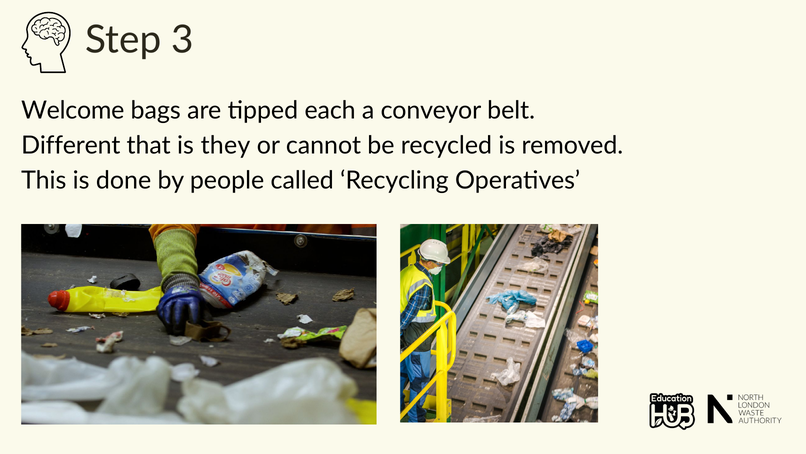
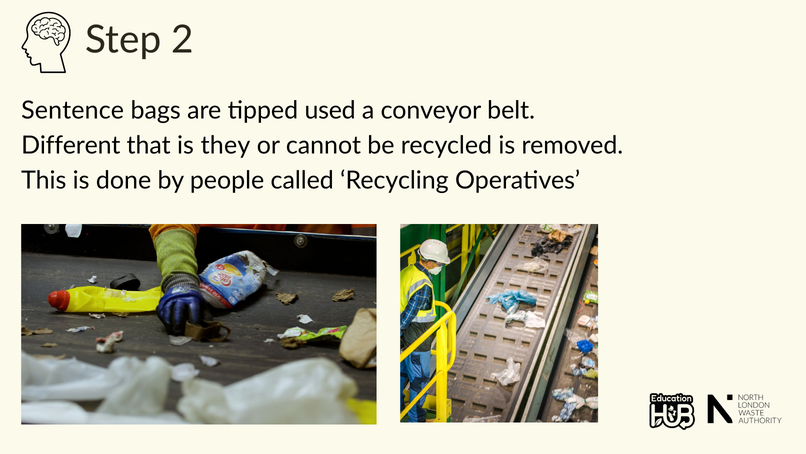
3: 3 -> 2
Welcome: Welcome -> Sentence
each: each -> used
